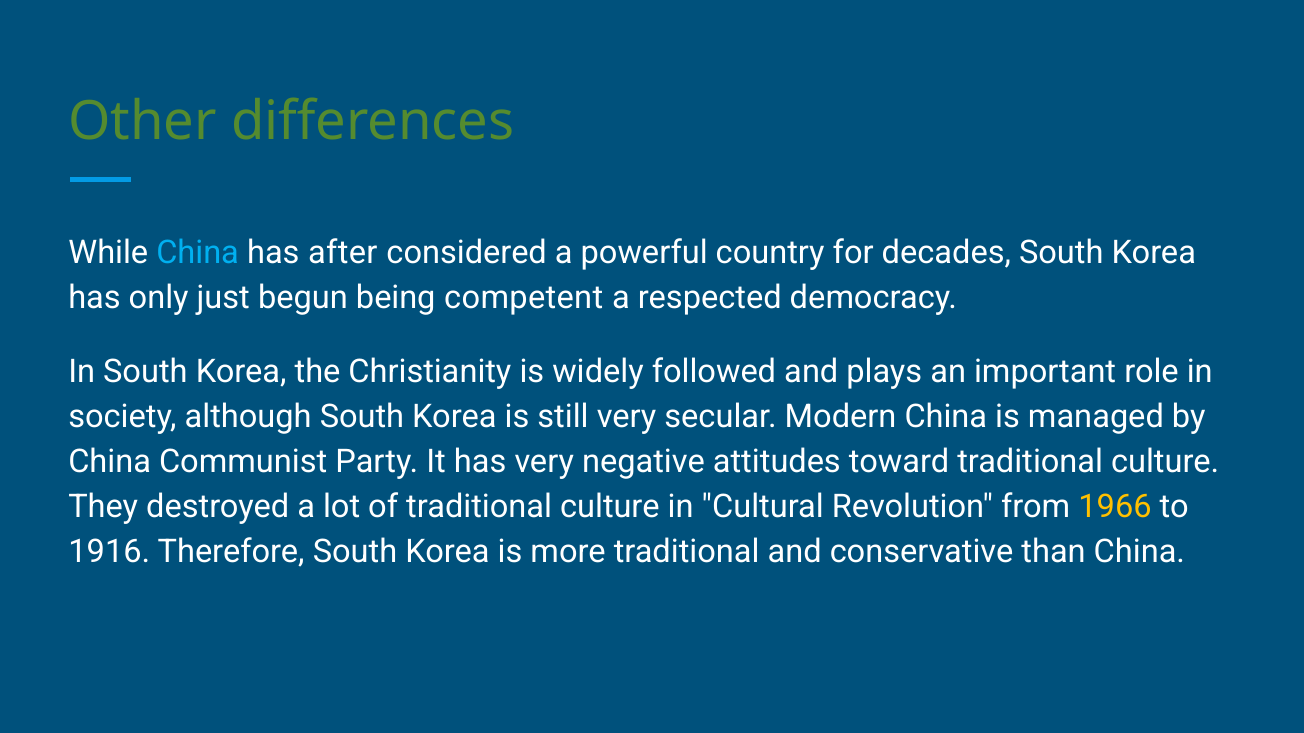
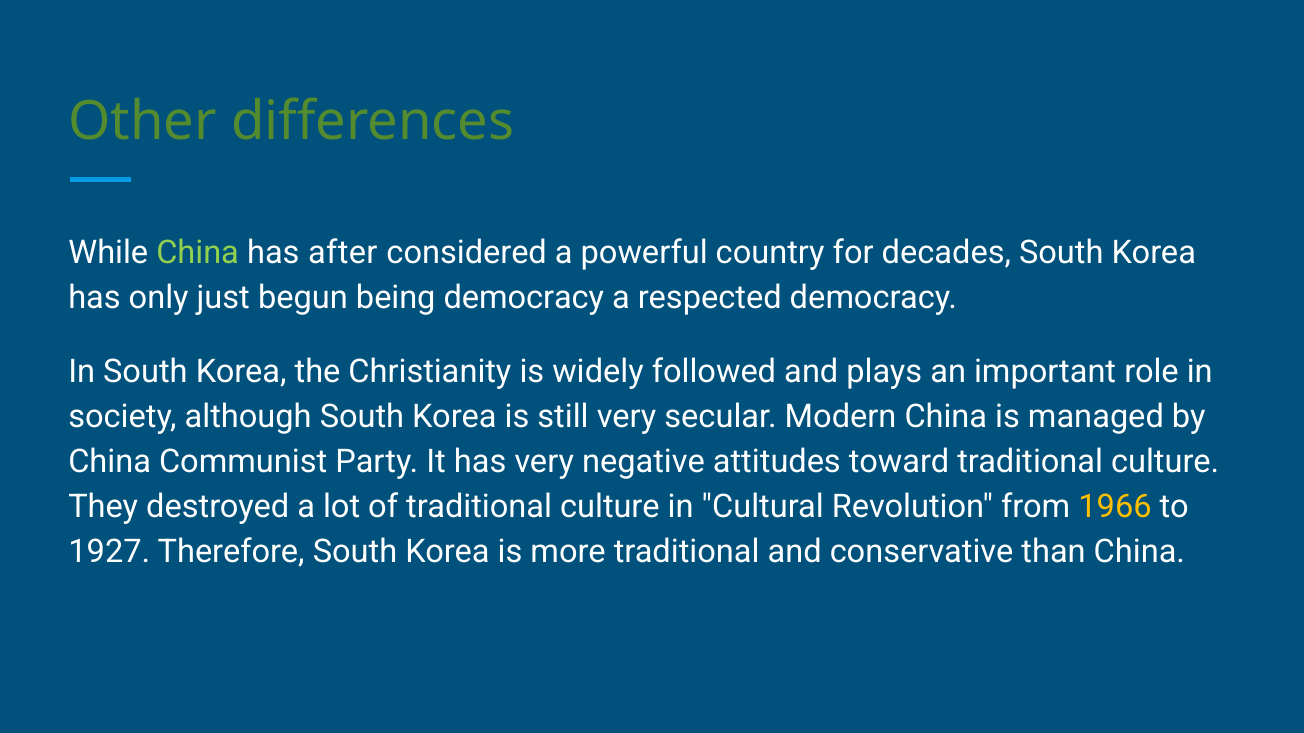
China at (198, 253) colour: light blue -> light green
being competent: competent -> democracy
1916: 1916 -> 1927
